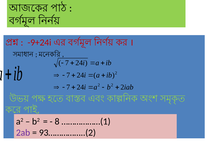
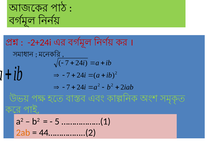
-9+24i: -9+24i -> -2+24i
8: 8 -> 5
2ab colour: purple -> orange
93……………..(2: 93……………..(2 -> 44……………..(2
